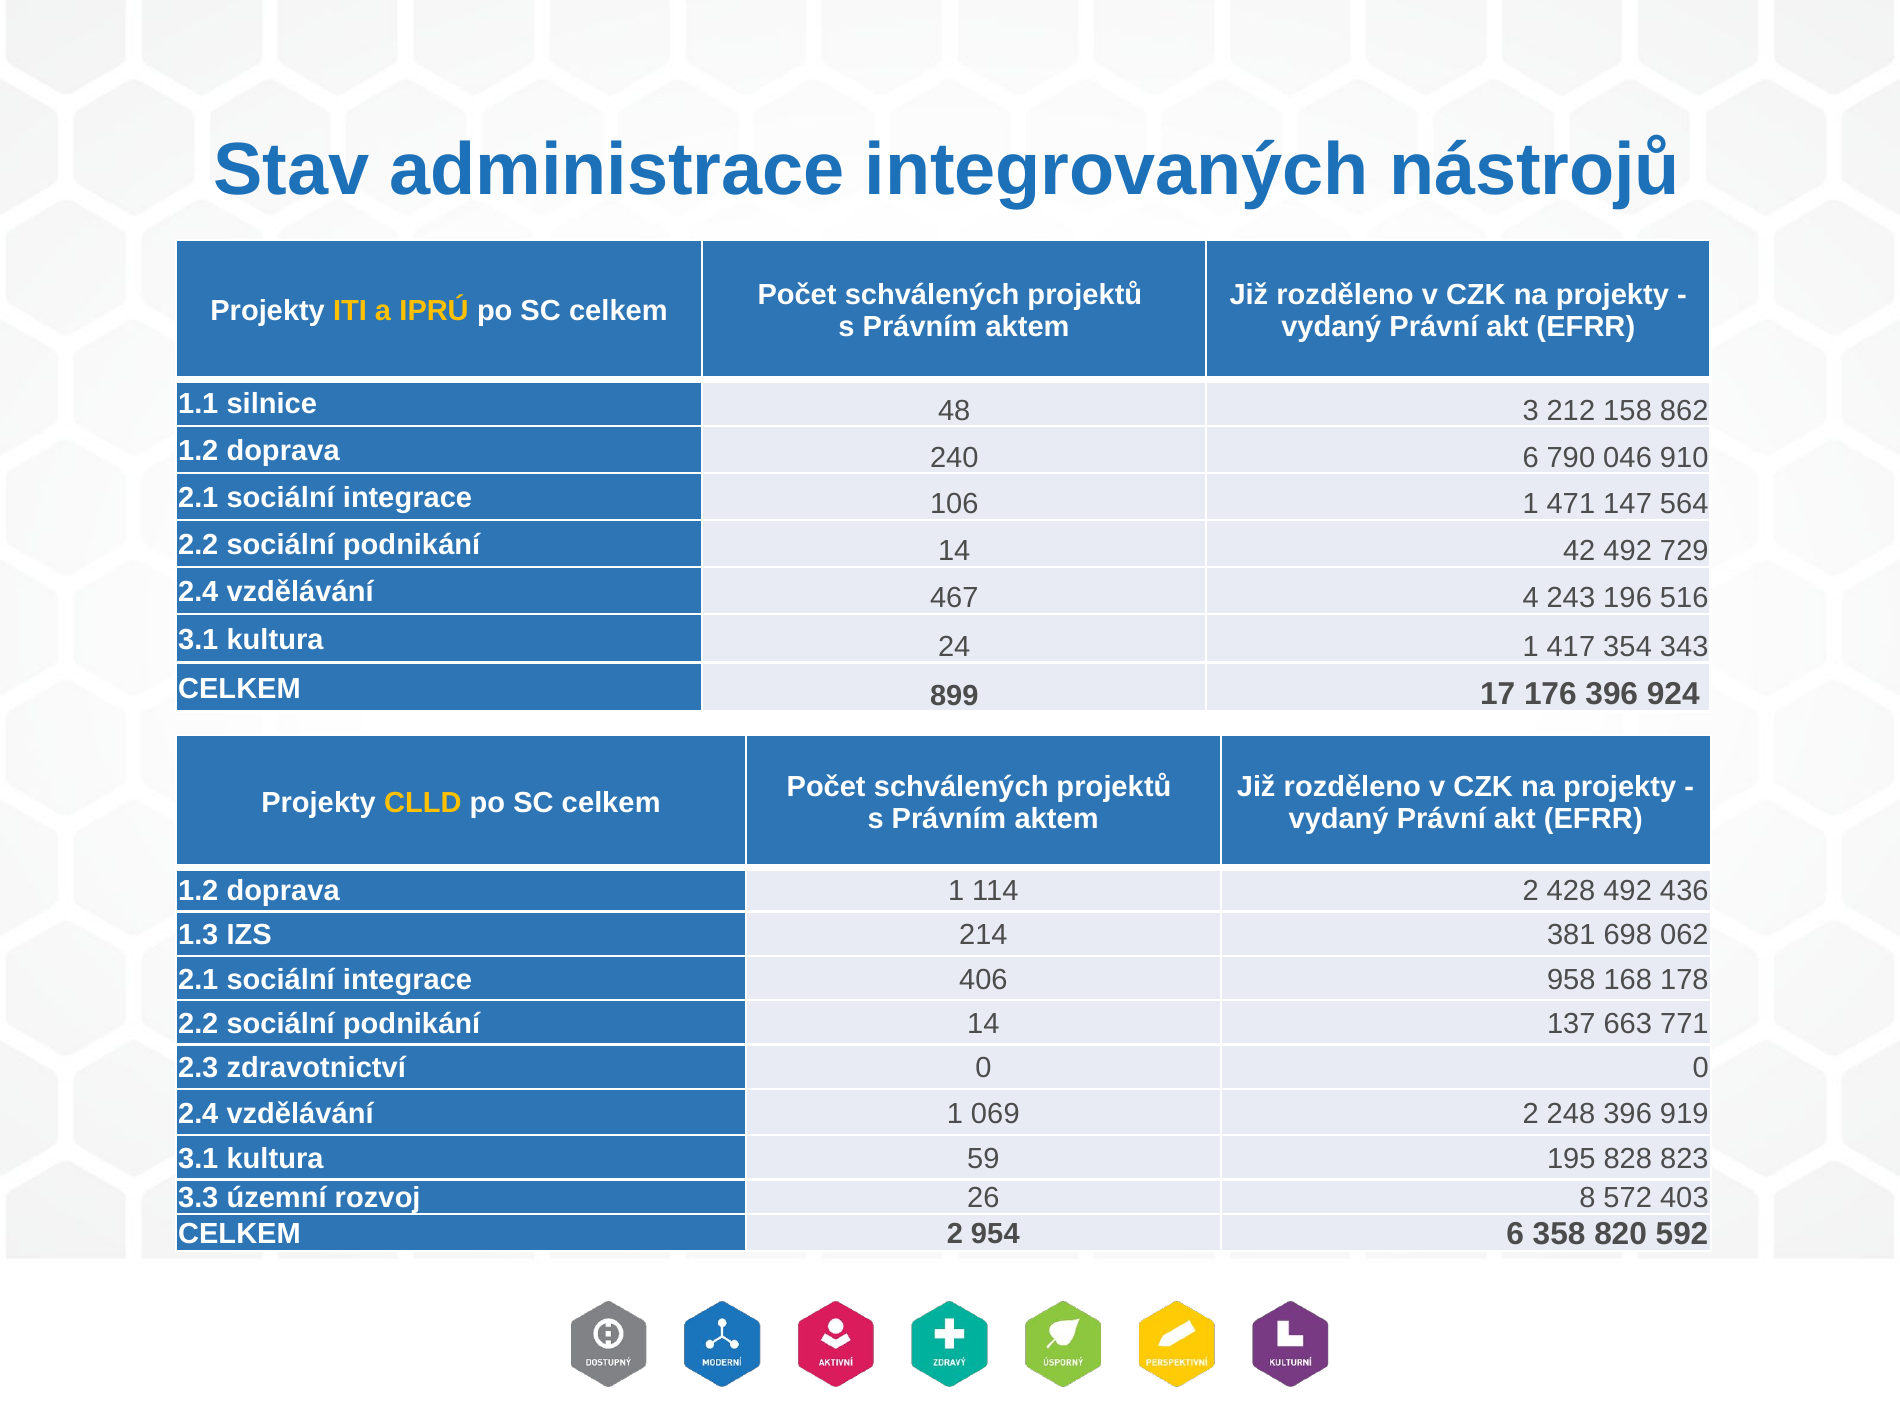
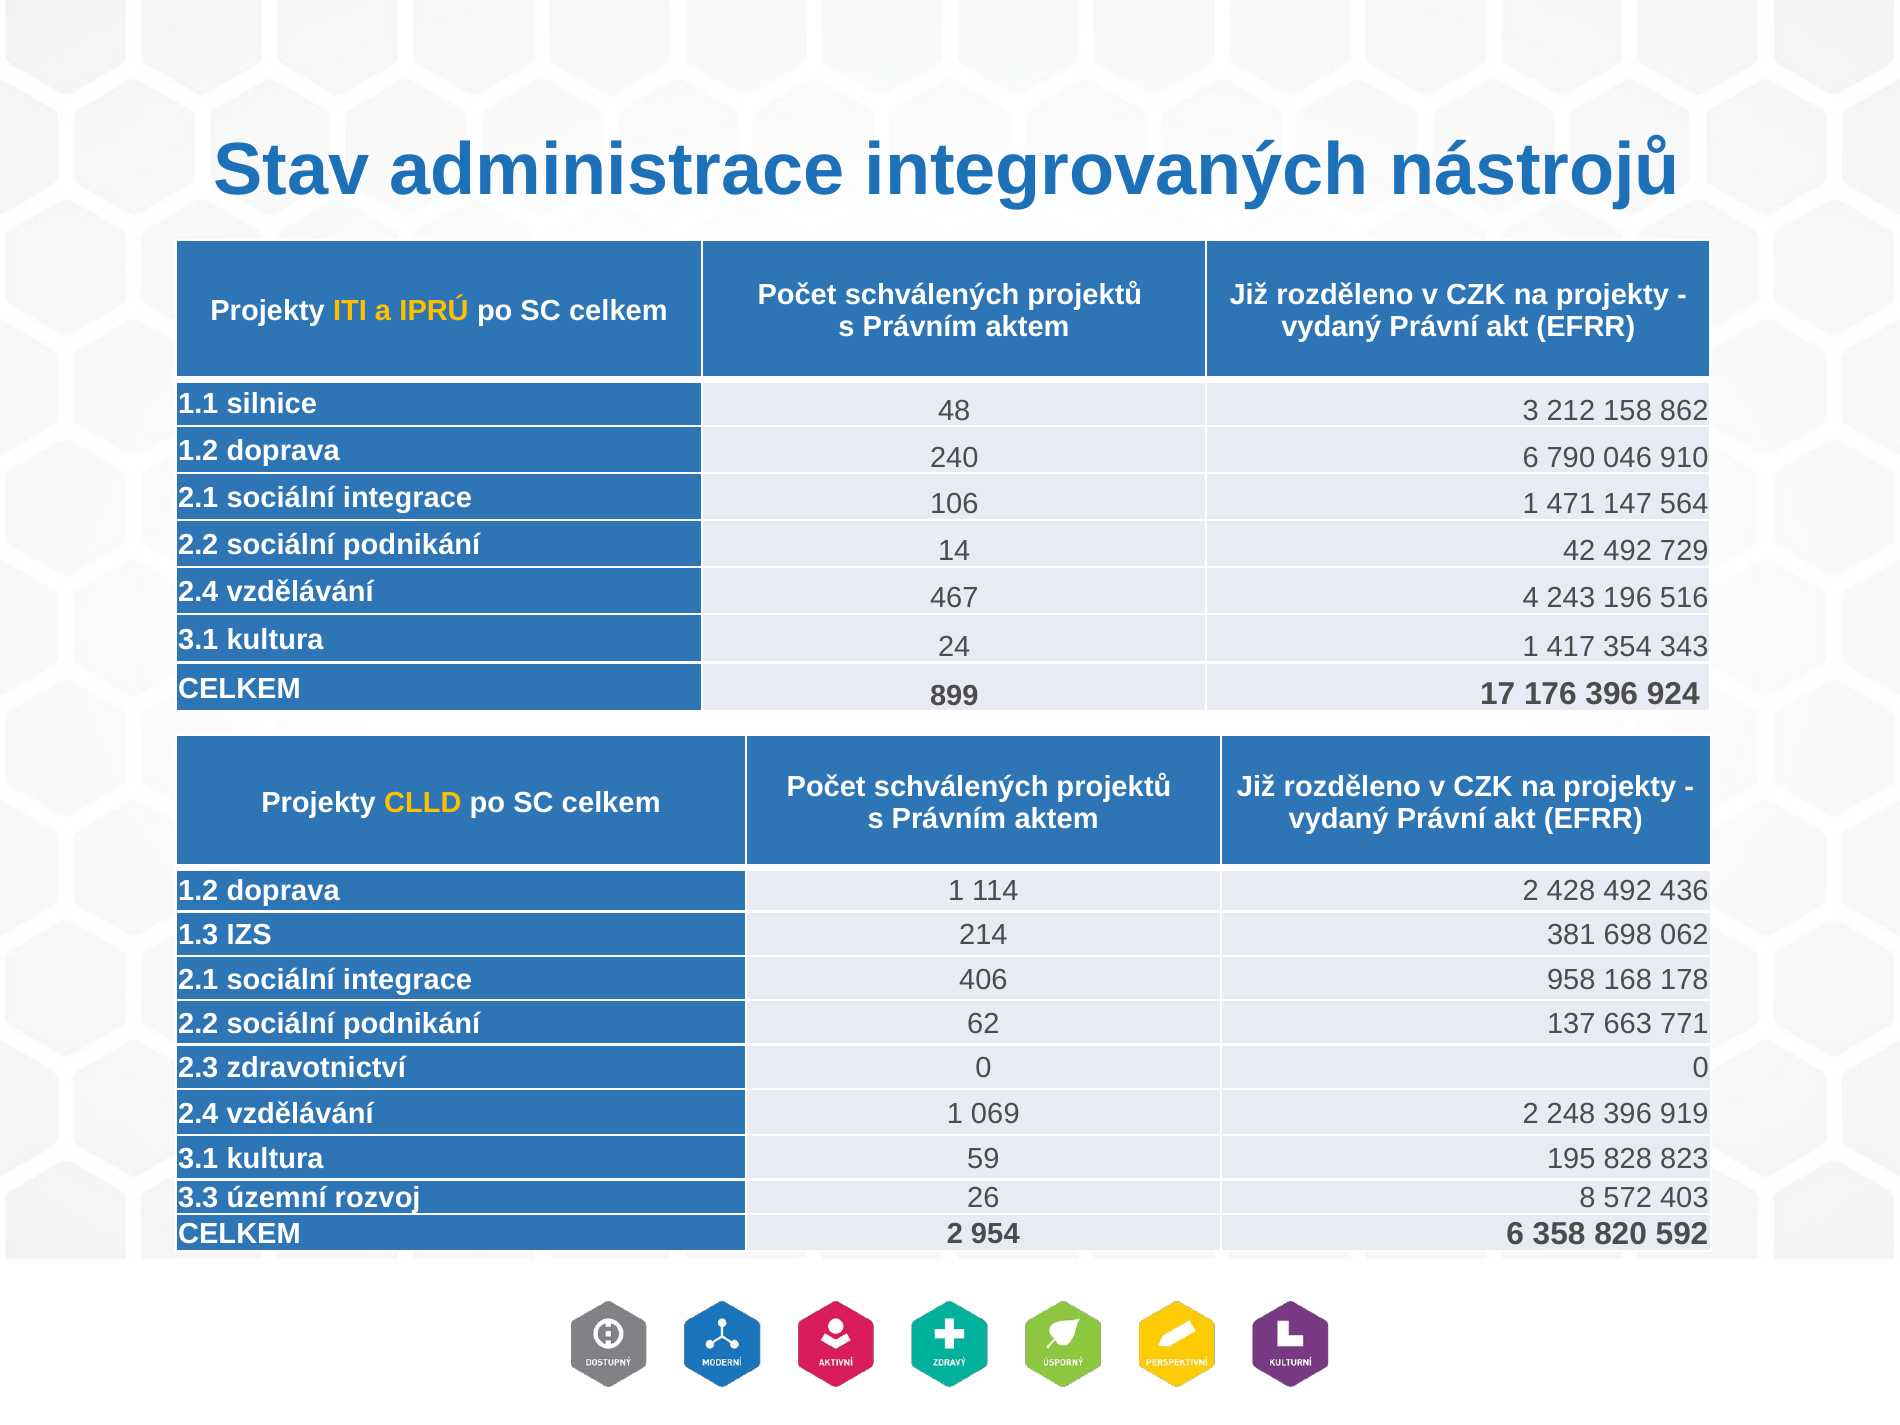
14 at (983, 1024): 14 -> 62
